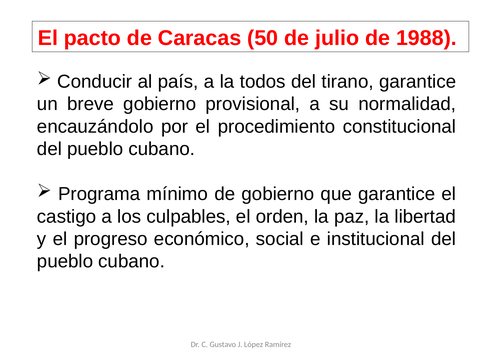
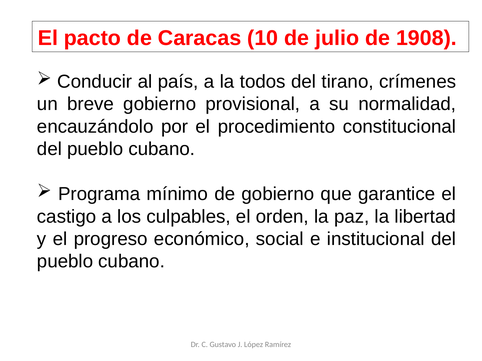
50: 50 -> 10
1988: 1988 -> 1908
tirano garantice: garantice -> crímenes
